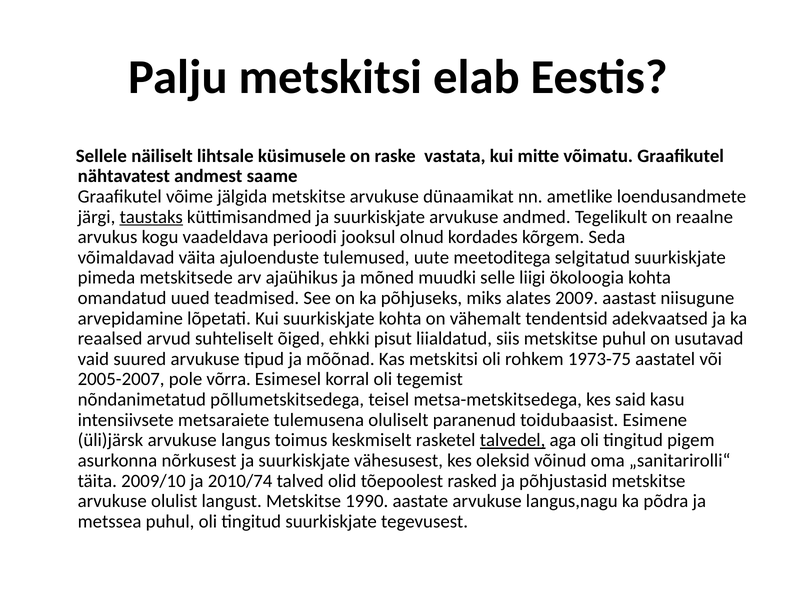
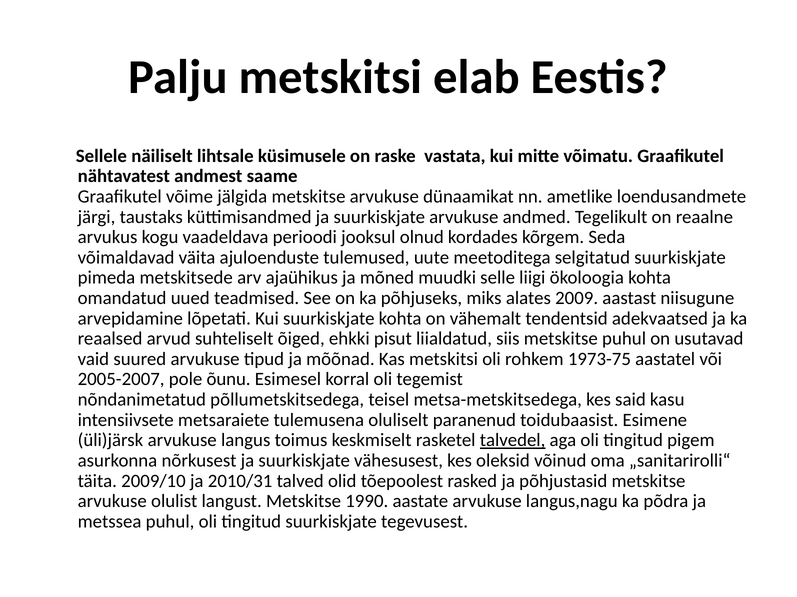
taustaks underline: present -> none
võrra: võrra -> õunu
2010/74: 2010/74 -> 2010/31
